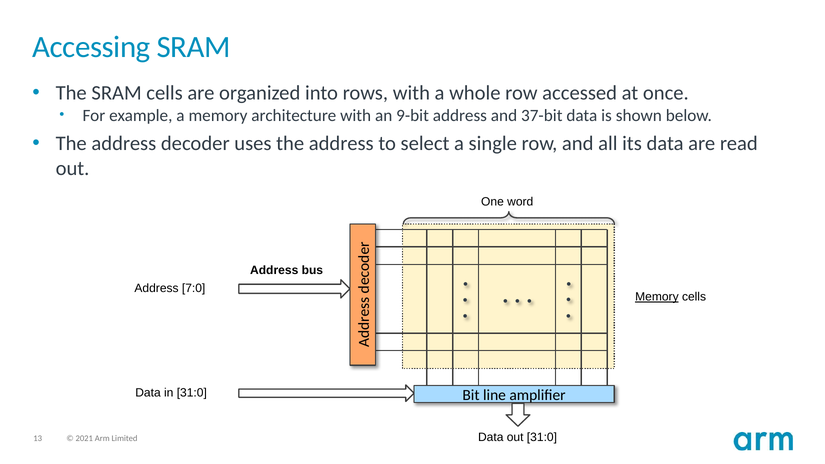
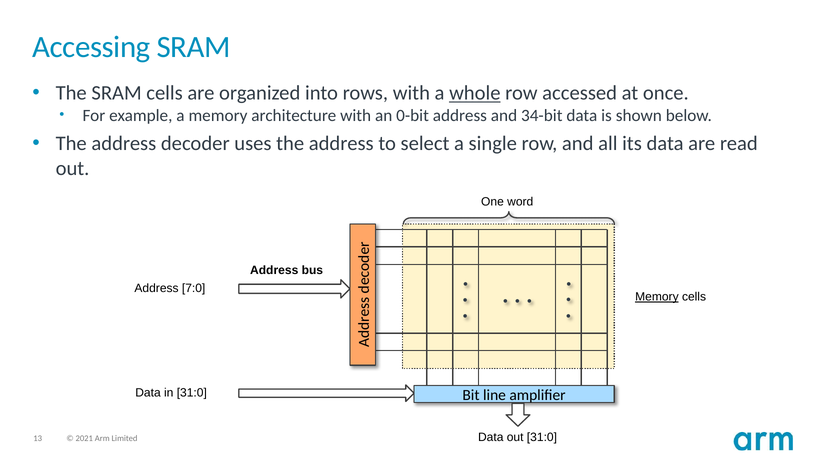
whole underline: none -> present
9-bit: 9-bit -> 0-bit
37-bit: 37-bit -> 34-bit
